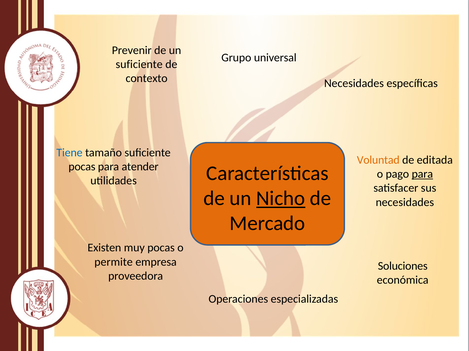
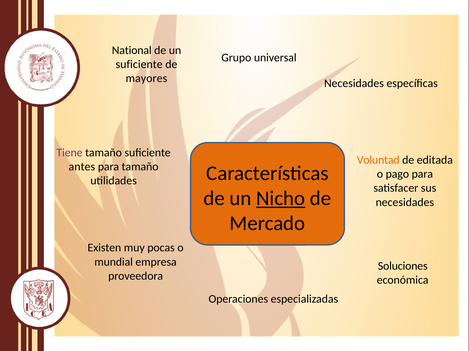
Prevenir: Prevenir -> National
contexto: contexto -> mayores
Tiene colour: blue -> purple
pocas at (82, 167): pocas -> antes
para atender: atender -> tamaño
para at (422, 174) underline: present -> none
permite: permite -> mundial
